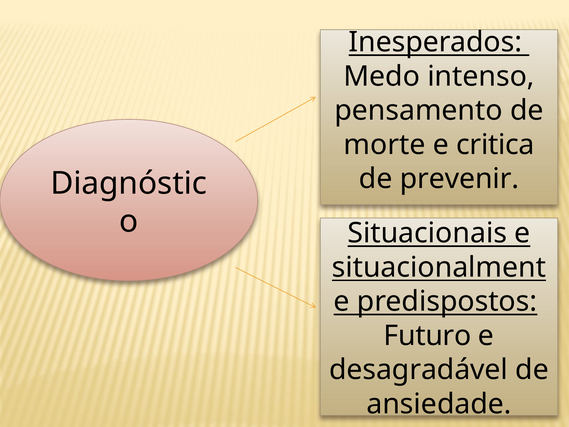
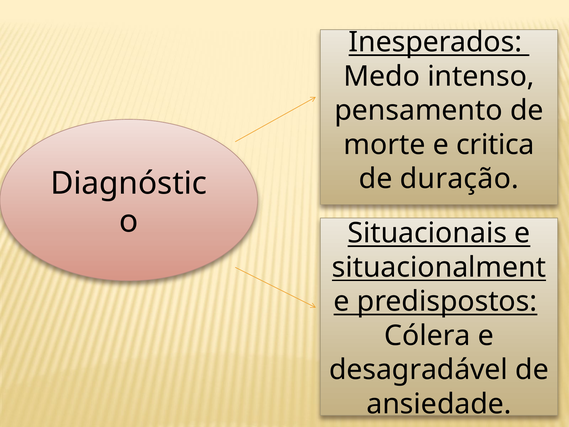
prevenir: prevenir -> duração
Futuro: Futuro -> Cólera
